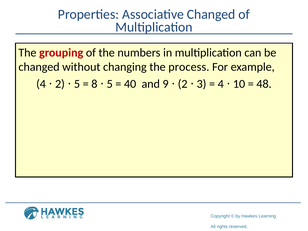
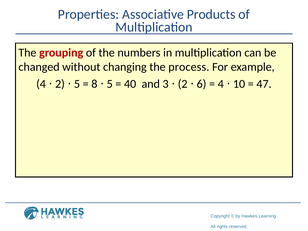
Associative Changed: Changed -> Products
9: 9 -> 3
3: 3 -> 6
48: 48 -> 47
